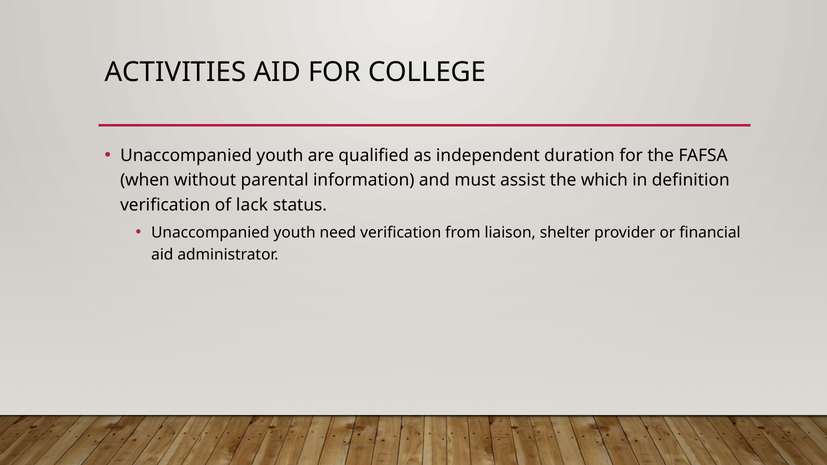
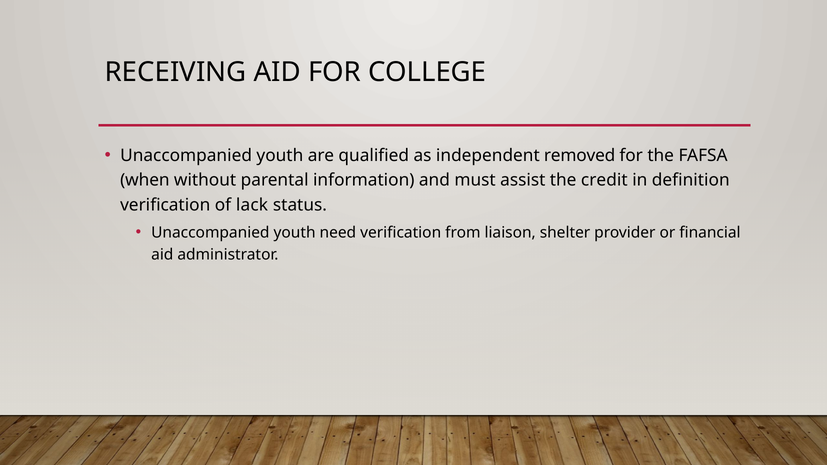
ACTIVITIES: ACTIVITIES -> RECEIVING
duration: duration -> removed
which: which -> credit
